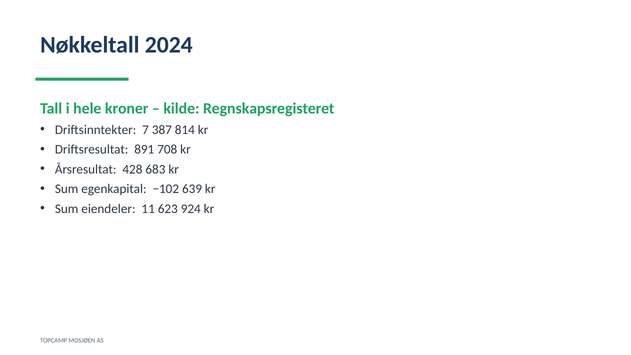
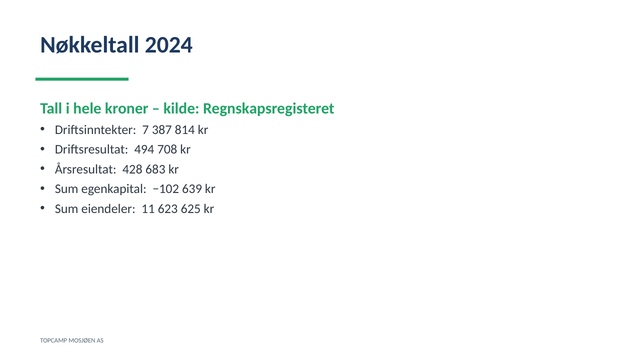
891: 891 -> 494
924: 924 -> 625
